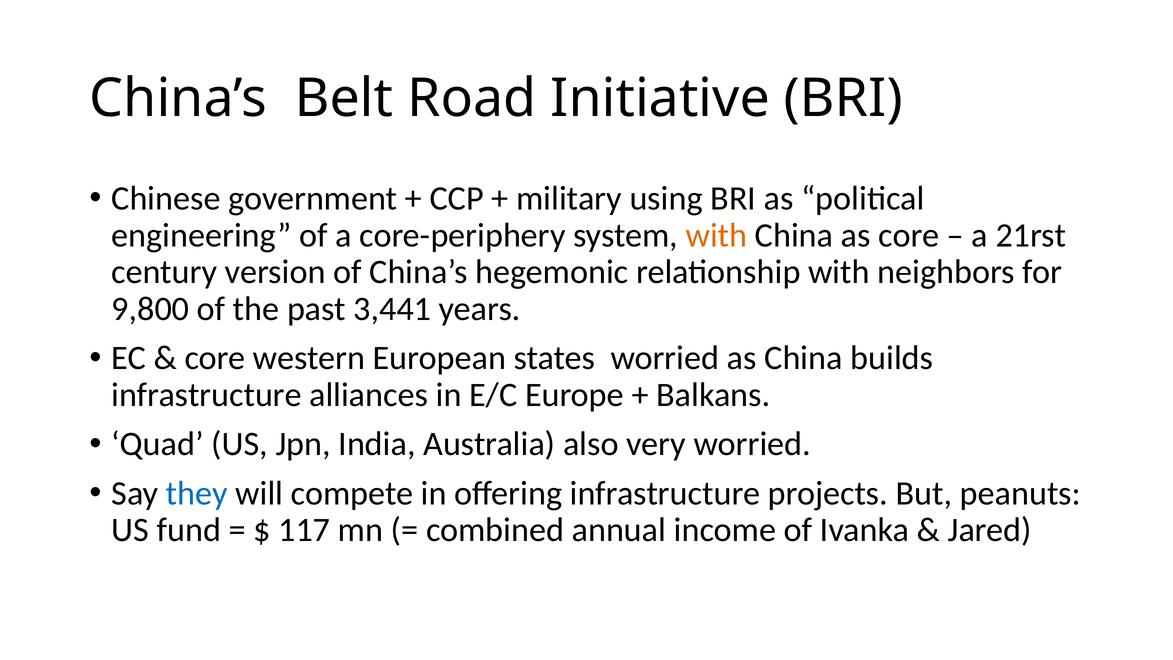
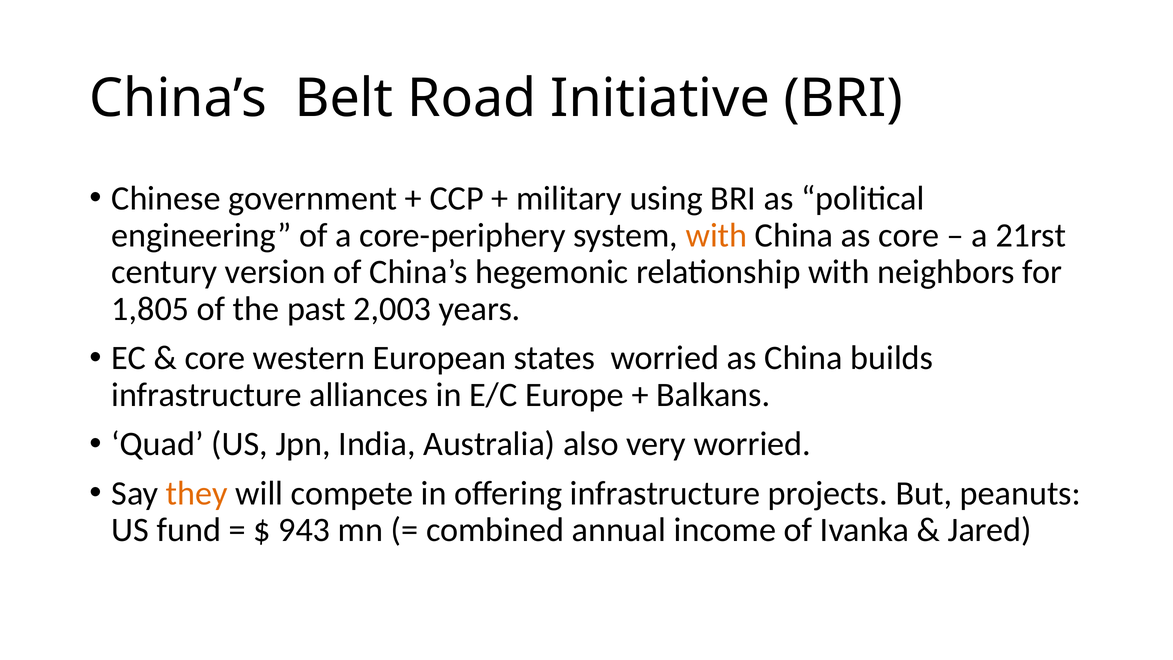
9,800: 9,800 -> 1,805
3,441: 3,441 -> 2,003
they colour: blue -> orange
117: 117 -> 943
